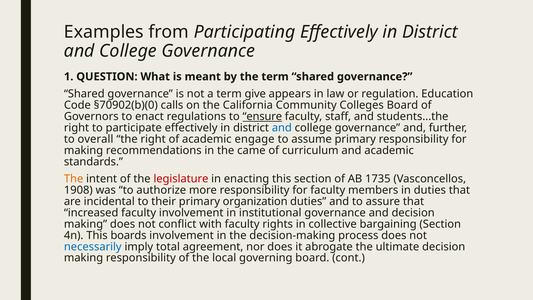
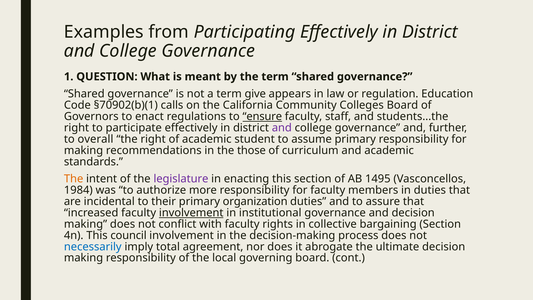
§70902(b)(0: §70902(b)(0 -> §70902(b)(1
and at (282, 128) colour: blue -> purple
engage: engage -> student
came: came -> those
legislature colour: red -> purple
1735: 1735 -> 1495
1908: 1908 -> 1984
involvement at (191, 213) underline: none -> present
boards: boards -> council
